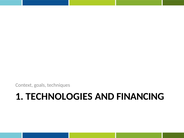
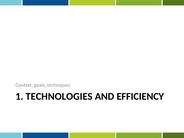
FINANCING: FINANCING -> EFFICIENCY
